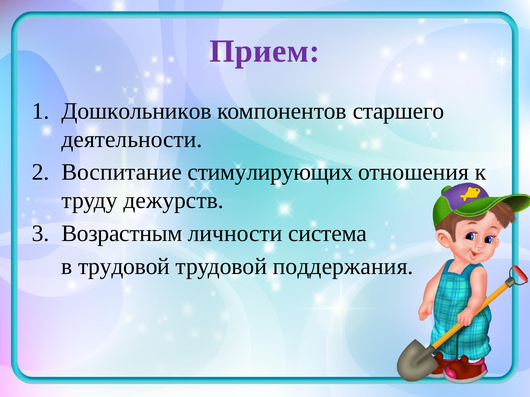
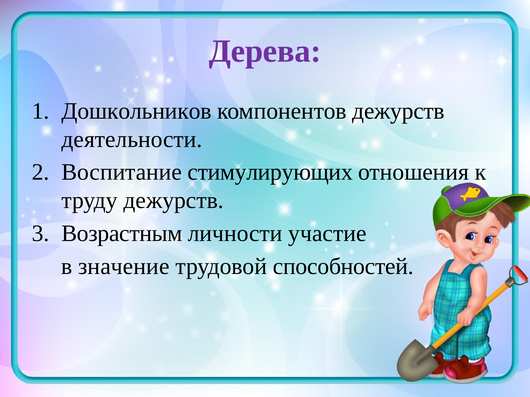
Прием: Прием -> Дерева
компонентов старшего: старшего -> дежурств
система: система -> участие
в трудовой: трудовой -> значение
поддержания: поддержания -> способностей
